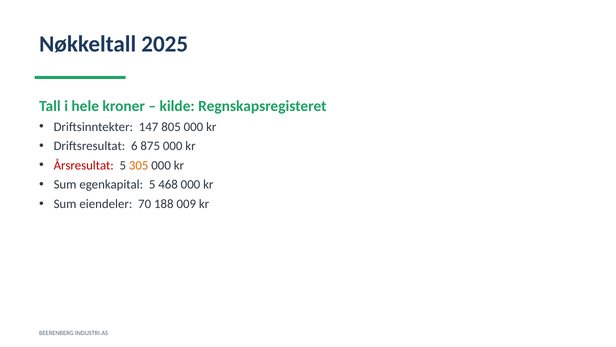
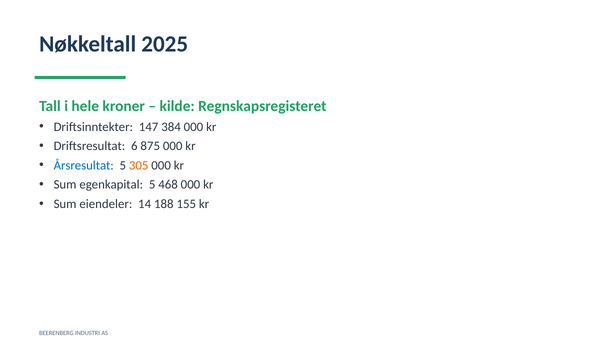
805: 805 -> 384
Årsresultat colour: red -> blue
70: 70 -> 14
009: 009 -> 155
